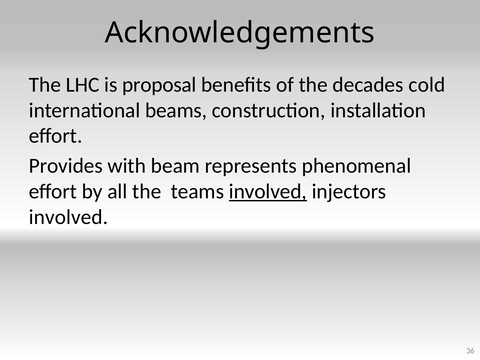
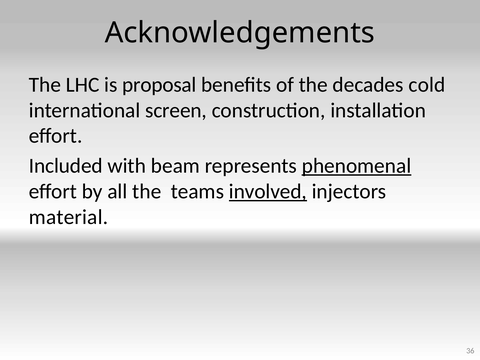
beams: beams -> screen
Provides: Provides -> Included
phenomenal underline: none -> present
involved at (69, 217): involved -> material
